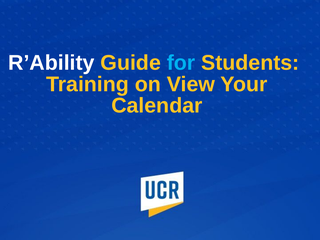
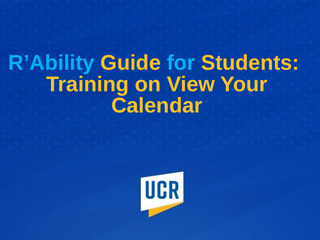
R’Ability colour: white -> light blue
